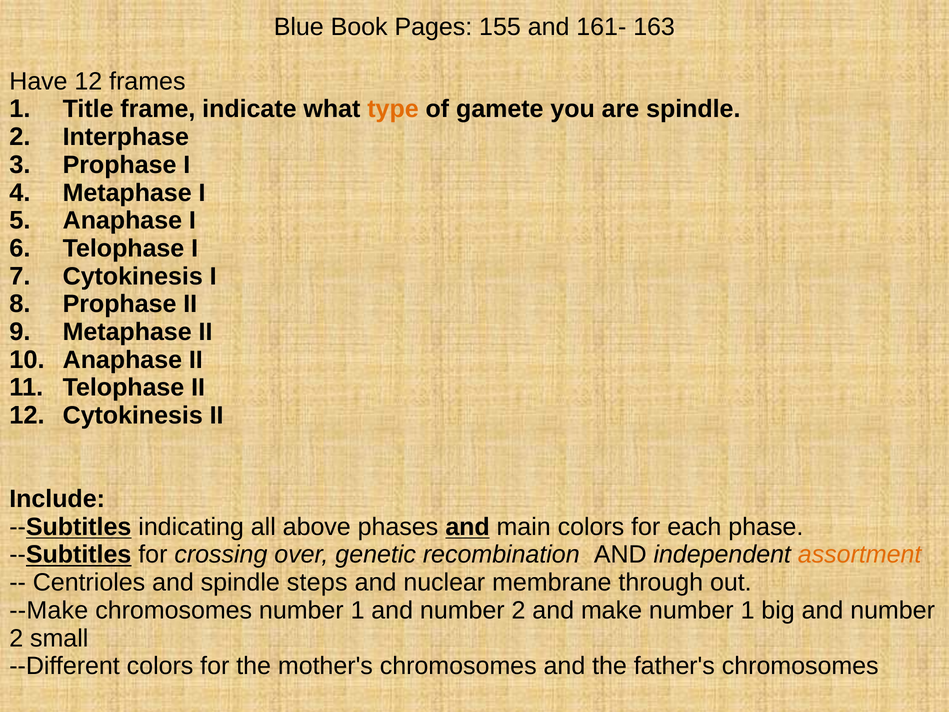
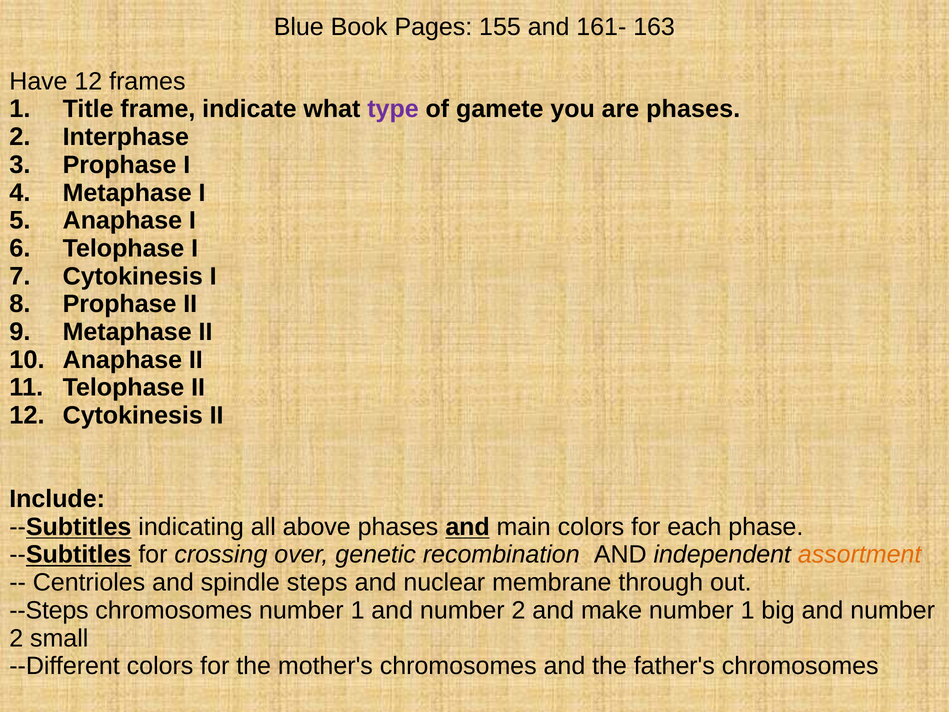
type colour: orange -> purple
are spindle: spindle -> phases
--Make: --Make -> --Steps
